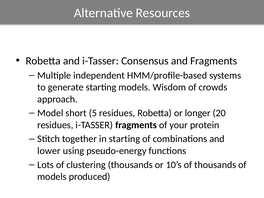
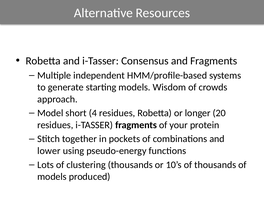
5: 5 -> 4
in starting: starting -> pockets
